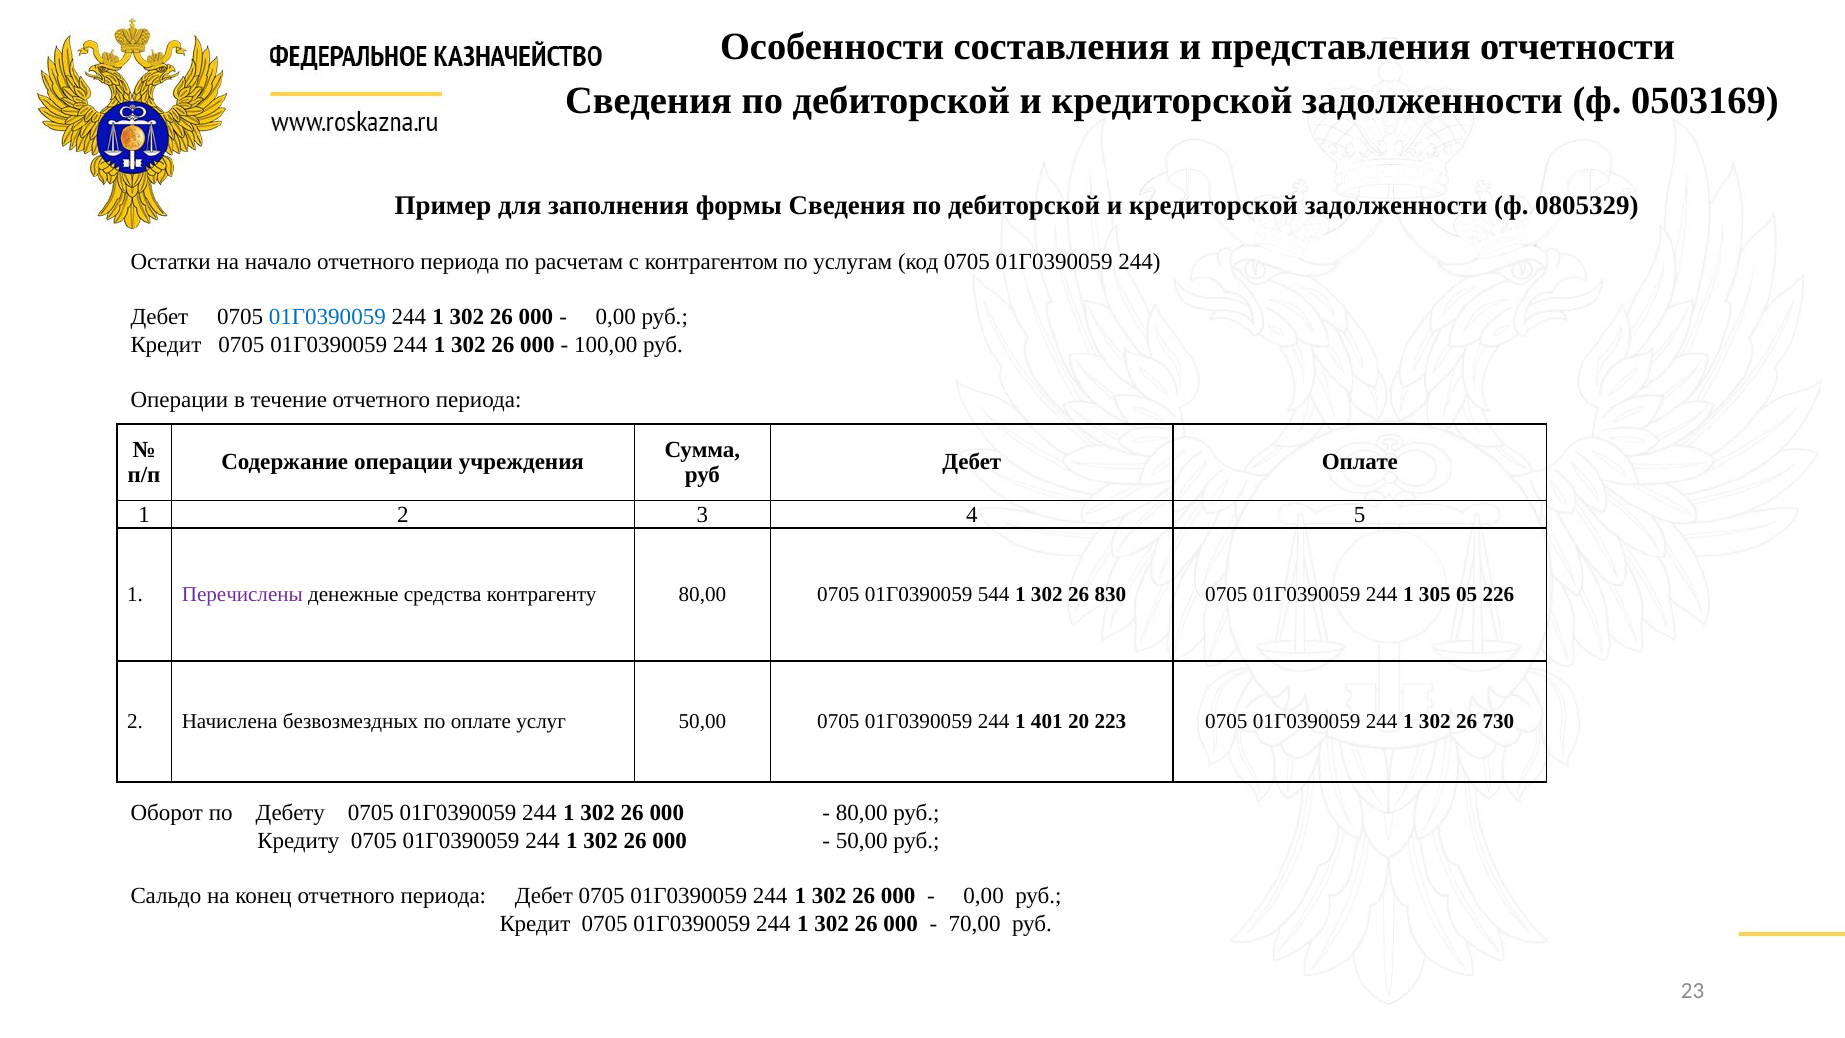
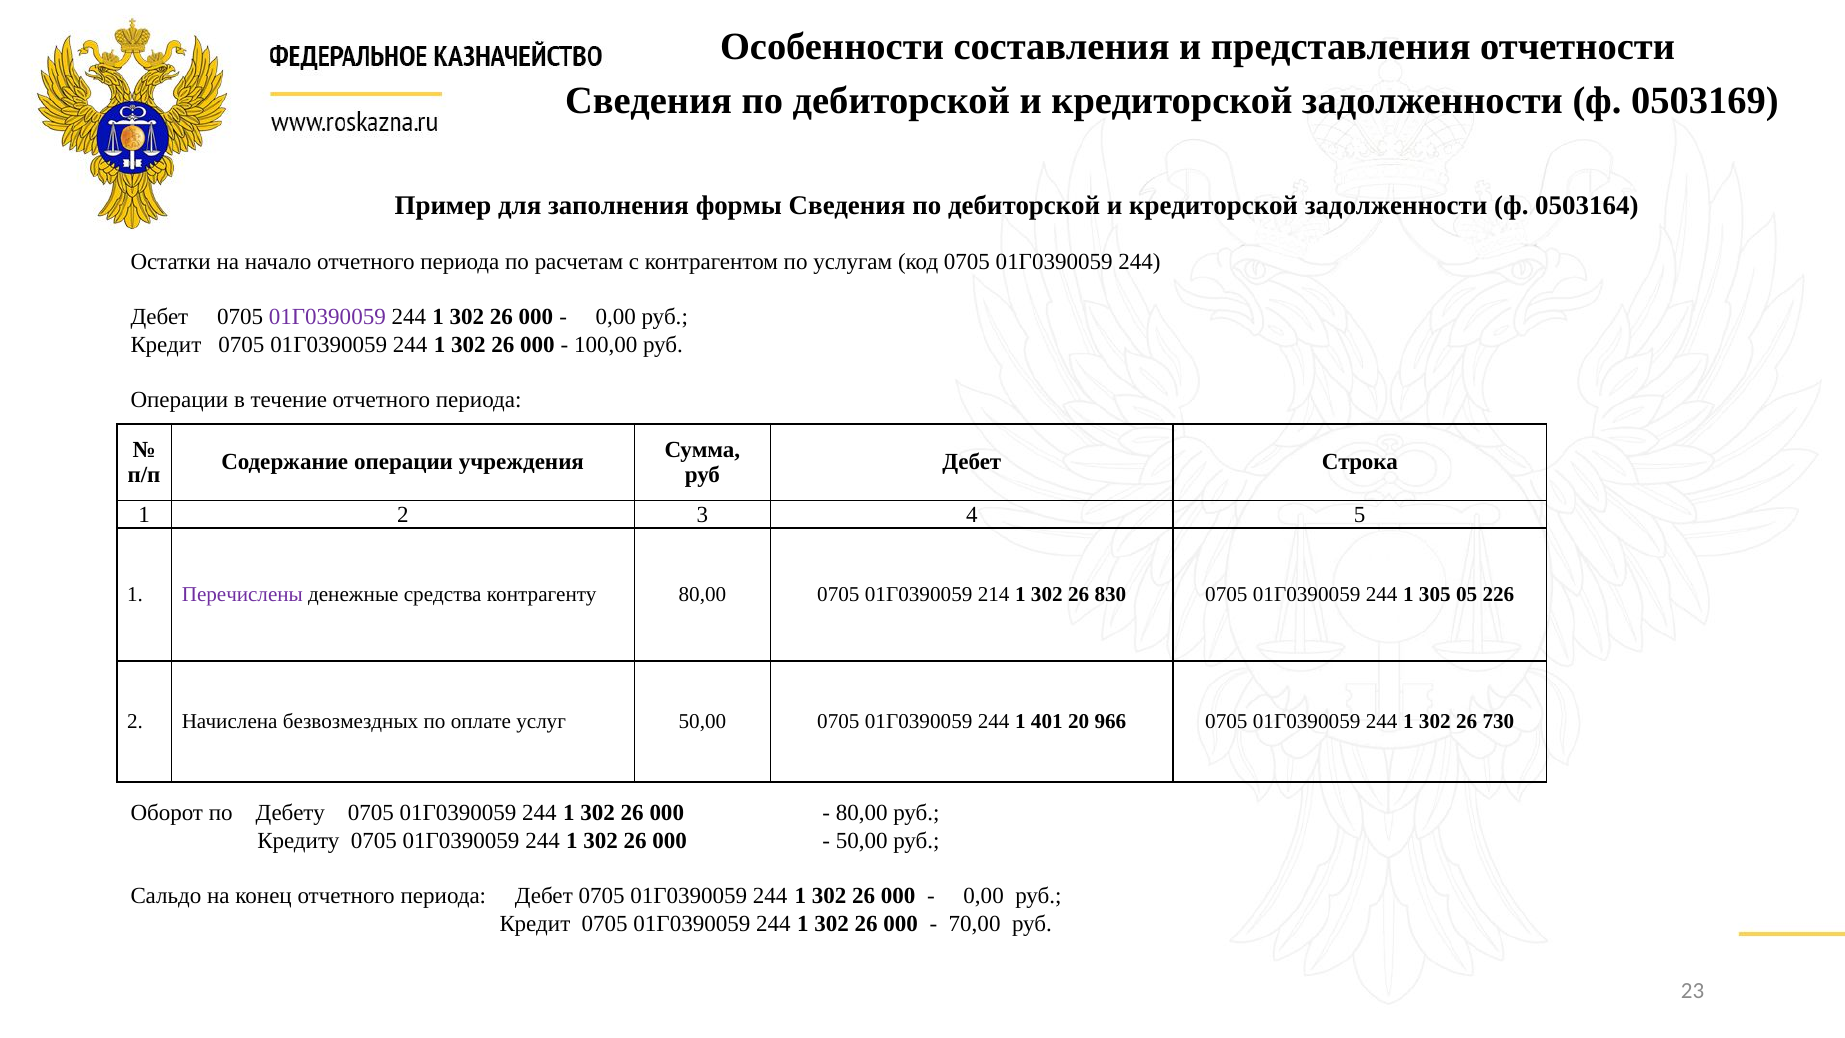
0805329: 0805329 -> 0503164
01Г0390059 at (327, 317) colour: blue -> purple
Дебет Оплате: Оплате -> Строка
544: 544 -> 214
223: 223 -> 966
